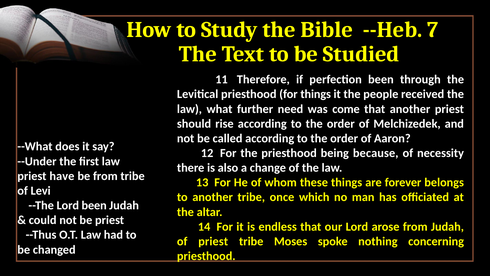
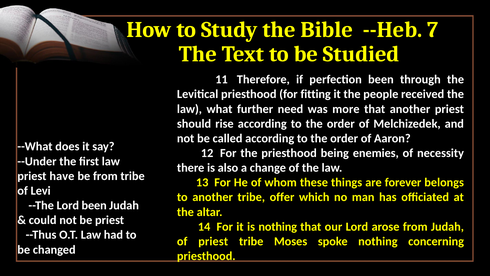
for things: things -> fitting
come: come -> more
because: because -> enemies
once: once -> offer
is endless: endless -> nothing
